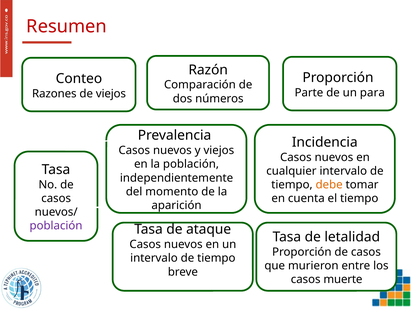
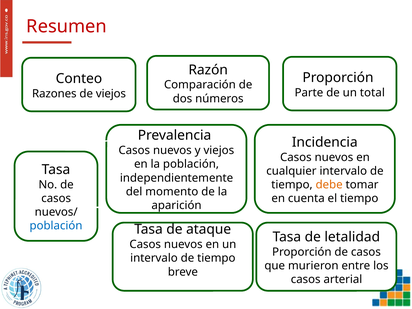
para: para -> total
población at (56, 226) colour: purple -> blue
muerte: muerte -> arterial
